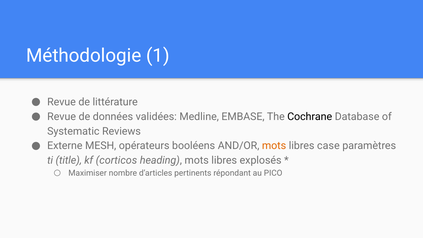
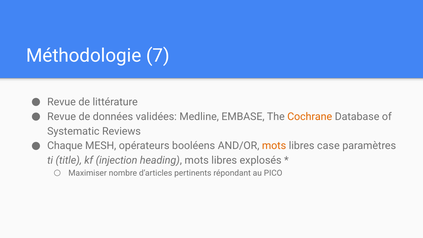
1: 1 -> 7
Cochrane colour: black -> orange
Externe: Externe -> Chaque
corticos: corticos -> injection
